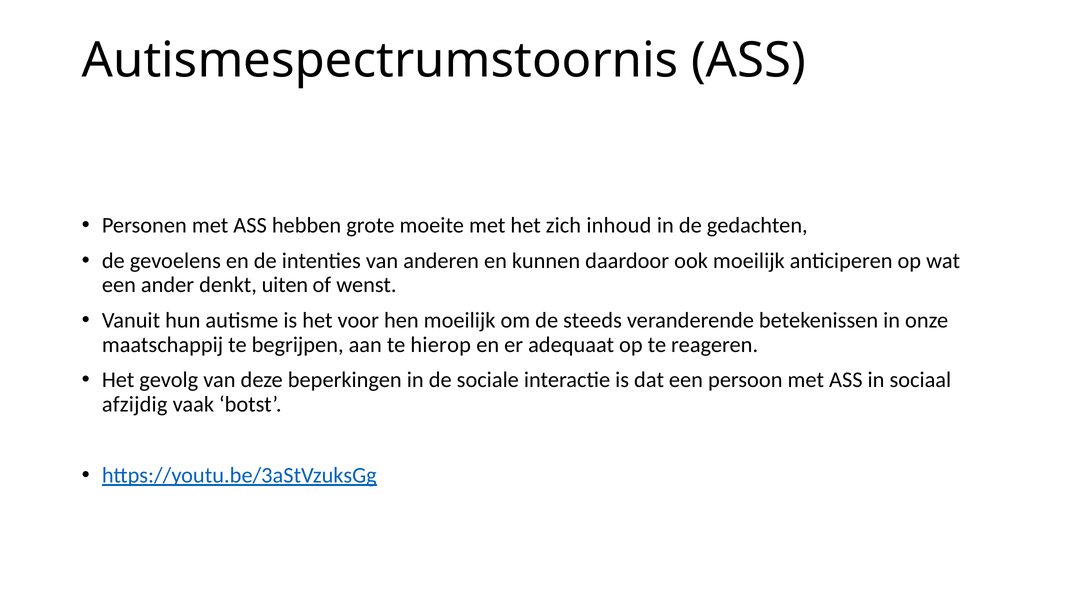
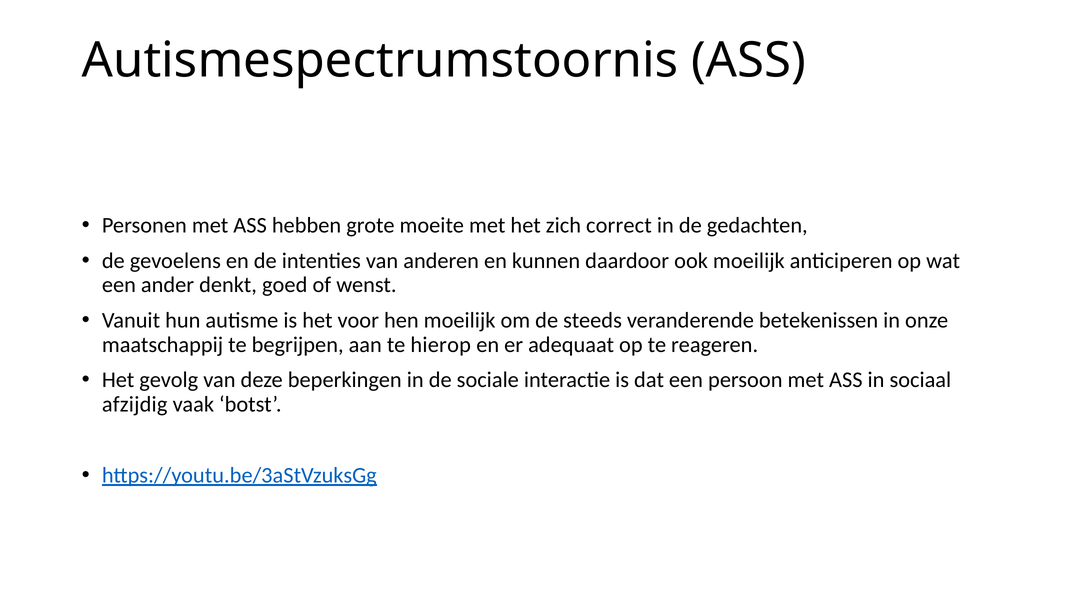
inhoud: inhoud -> correct
uiten: uiten -> goed
